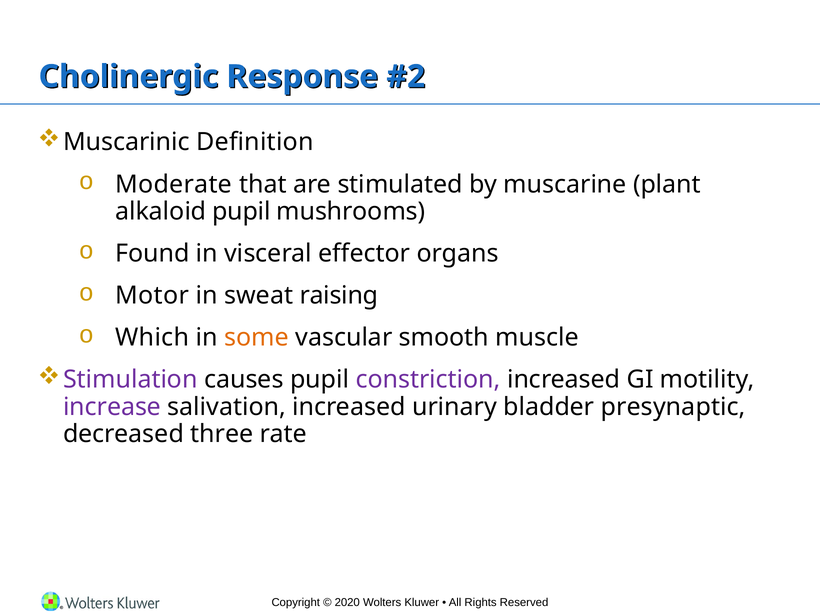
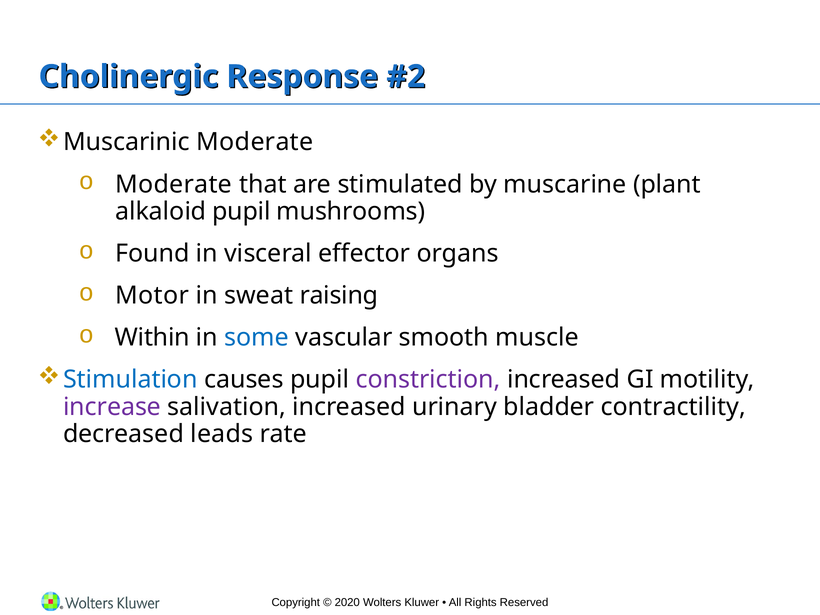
Muscarinic Definition: Definition -> Moderate
Which: Which -> Within
some colour: orange -> blue
Stimulation colour: purple -> blue
presynaptic: presynaptic -> contractility
three: three -> leads
